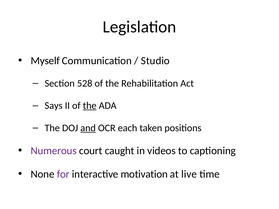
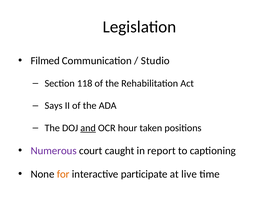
Myself: Myself -> Filmed
528: 528 -> 118
the at (90, 106) underline: present -> none
each: each -> hour
videos: videos -> report
for colour: purple -> orange
motivation: motivation -> participate
